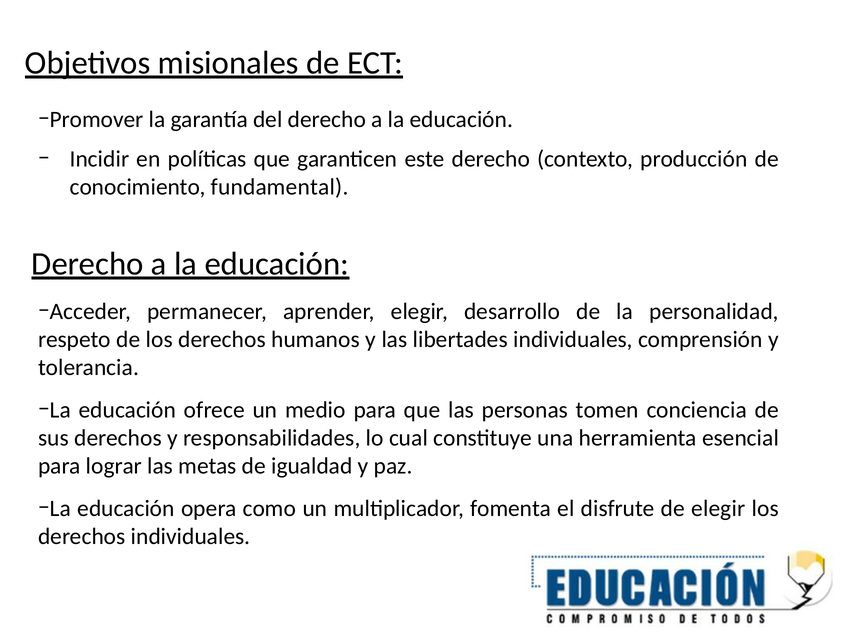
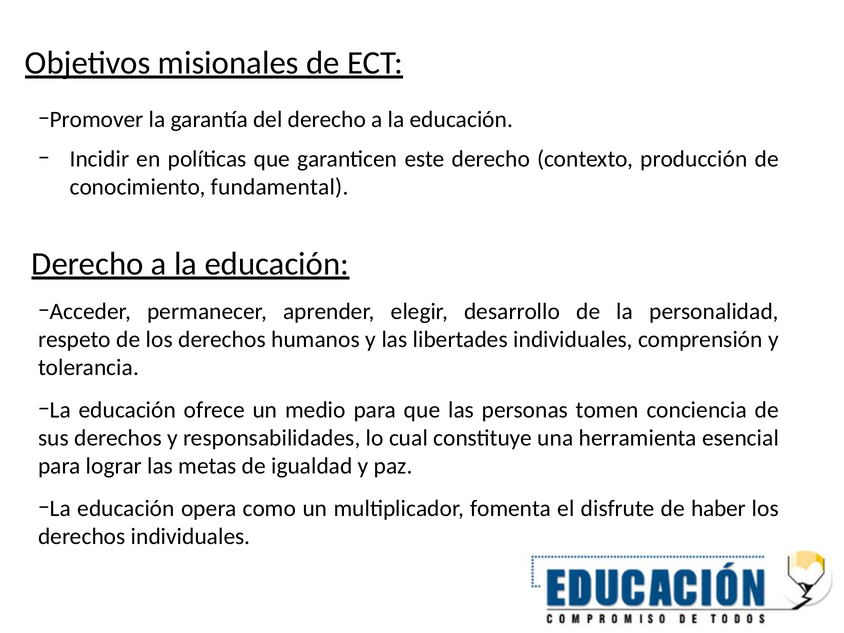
de elegir: elegir -> haber
